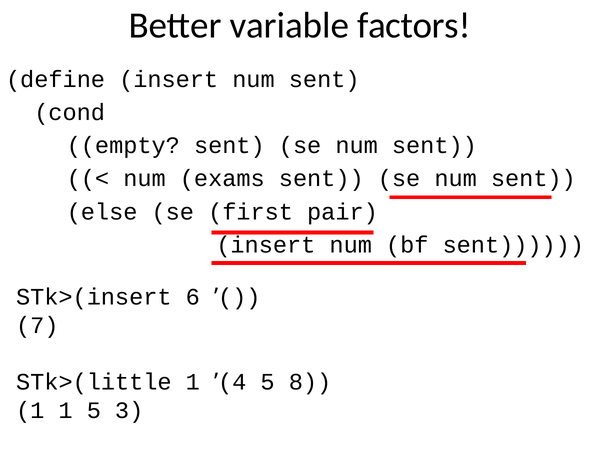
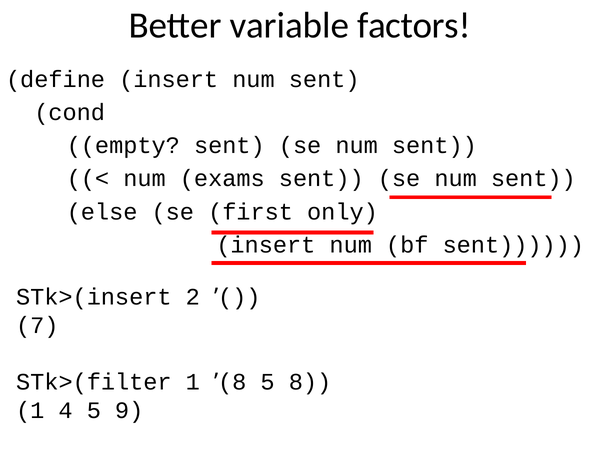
pair: pair -> only
6: 6 -> 2
STk>(little: STk>(little -> STk>(filter
4 at (232, 382): 4 -> 8
1 1: 1 -> 4
3: 3 -> 9
